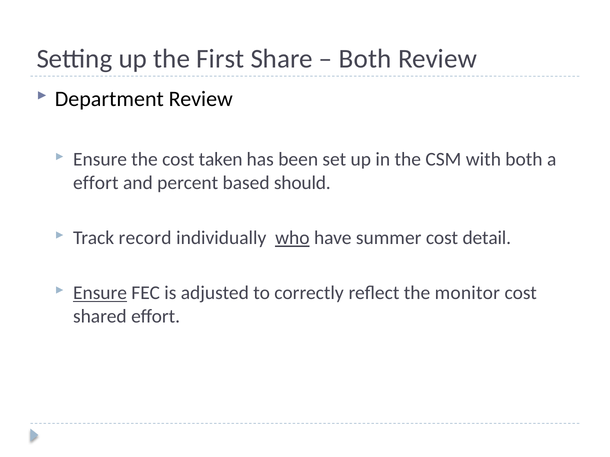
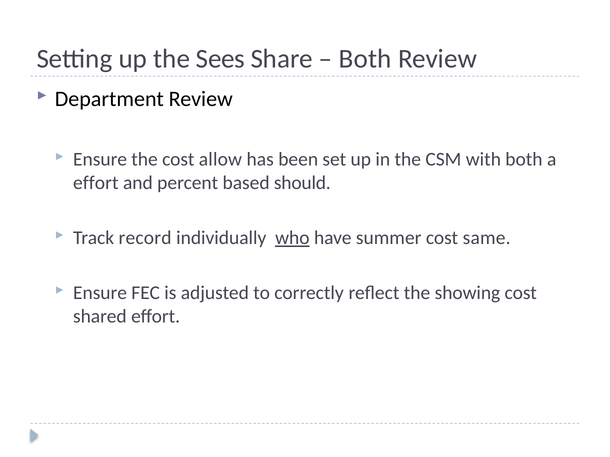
First: First -> Sees
taken: taken -> allow
detail: detail -> same
Ensure at (100, 293) underline: present -> none
monitor: monitor -> showing
